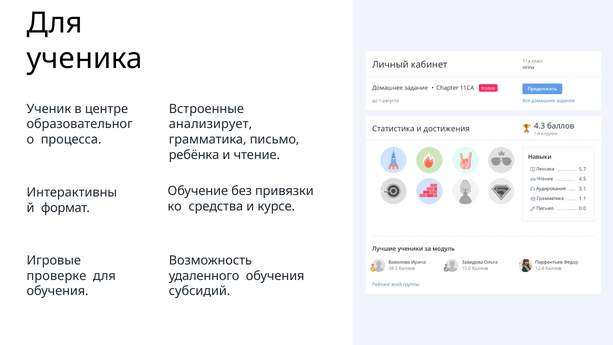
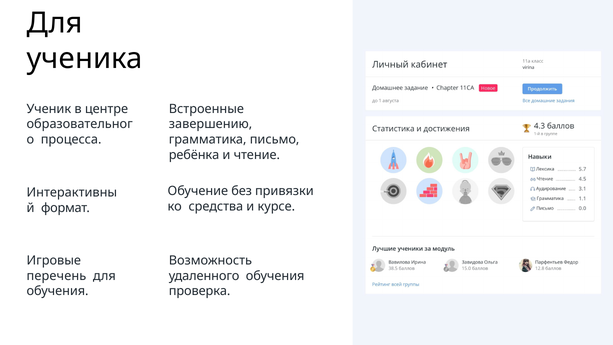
анализирует: анализирует -> завершению
проверке: проверке -> перечень
субсидий: субсидий -> проверка
